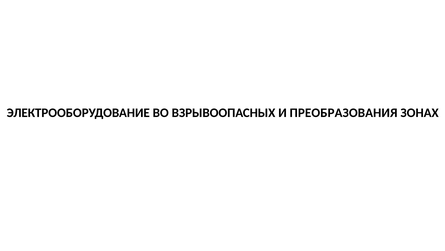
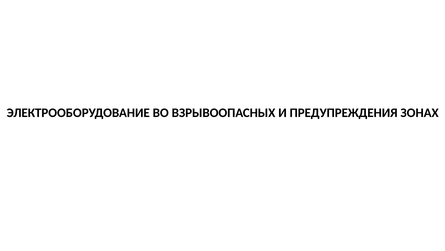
ПРЕОБРАЗОВАНИЯ: ПРЕОБРАЗОВАНИЯ -> ПРЕДУПРЕЖДЕНИЯ
